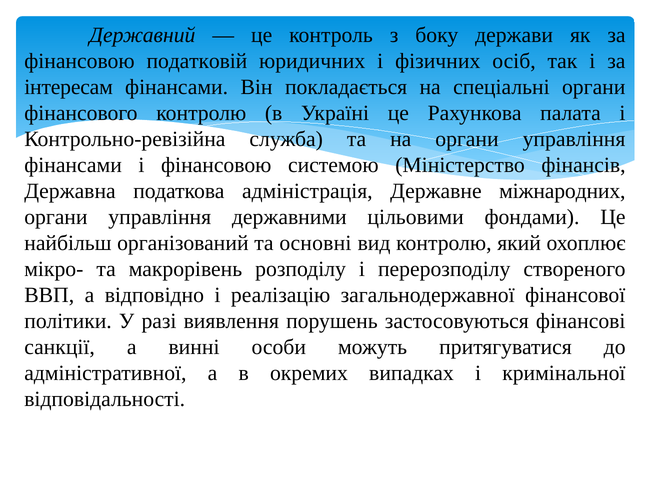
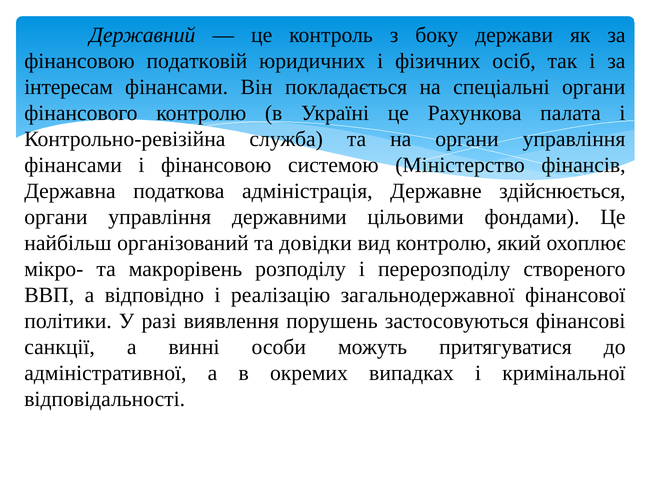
міжнародних: міжнародних -> здійснюється
основні: основні -> довідки
